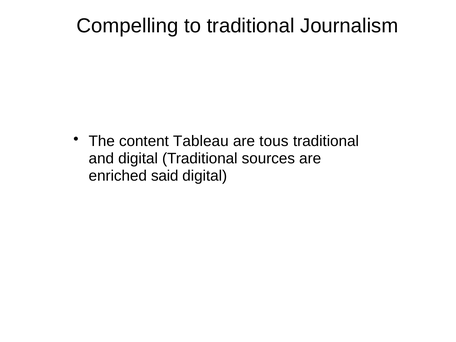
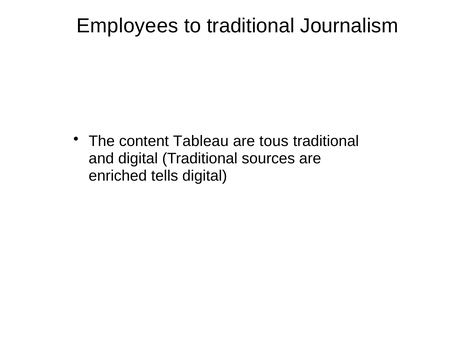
Compelling: Compelling -> Employees
said: said -> tells
